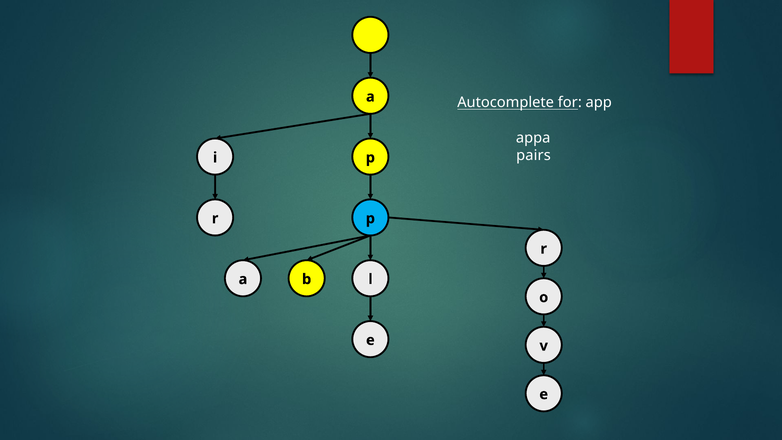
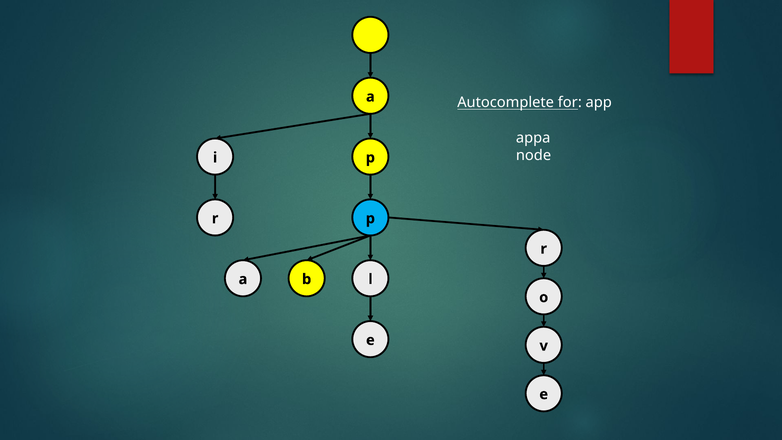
pairs: pairs -> node
